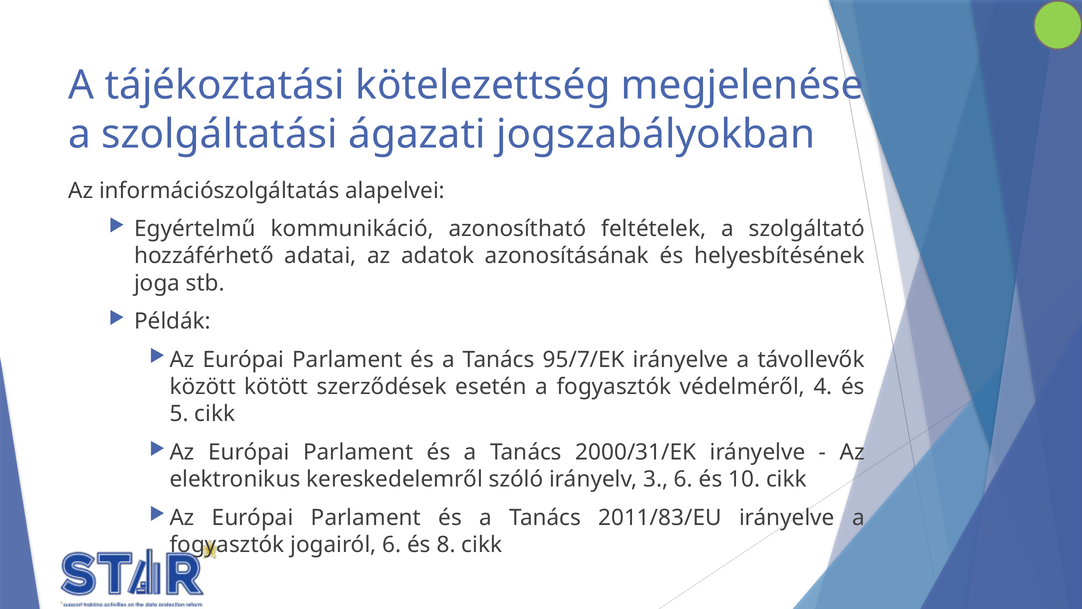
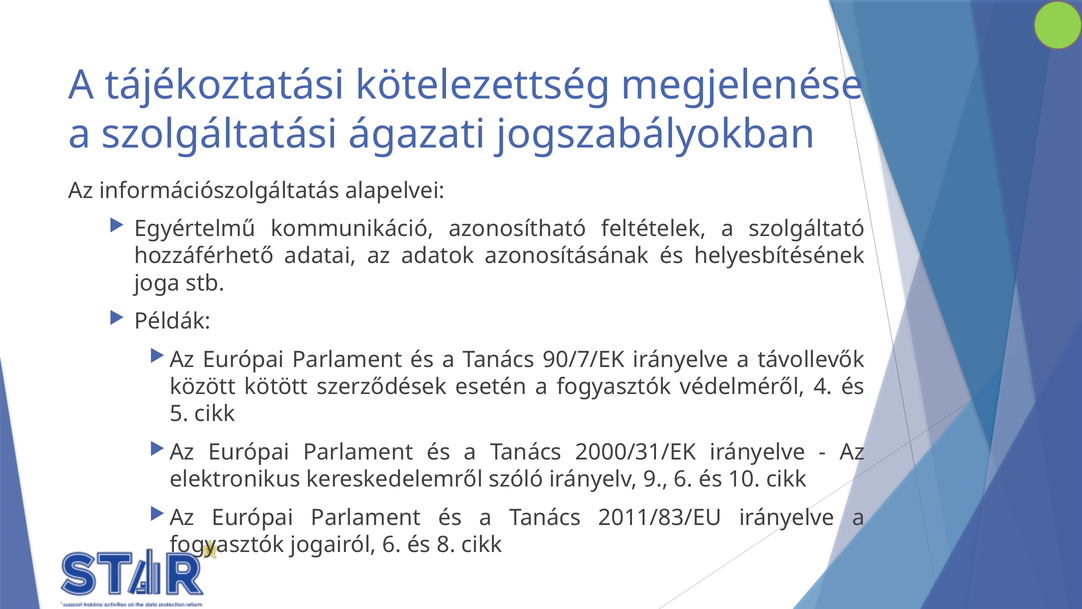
95/7/EK: 95/7/EK -> 90/7/EK
3: 3 -> 9
